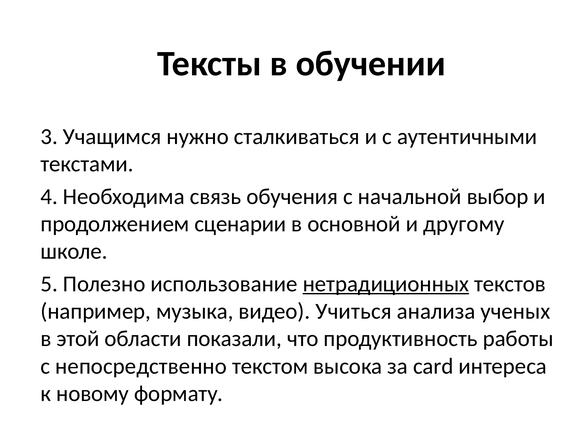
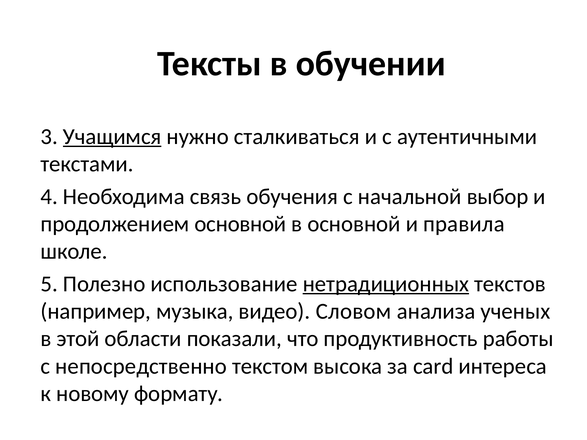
Учащимся underline: none -> present
продолжением сценарии: сценарии -> основной
другому: другому -> правила
Учиться: Учиться -> Словом
